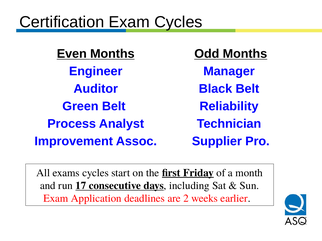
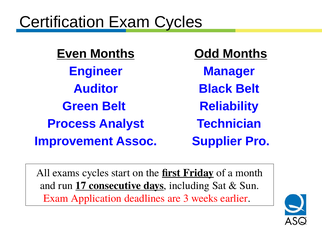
2: 2 -> 3
